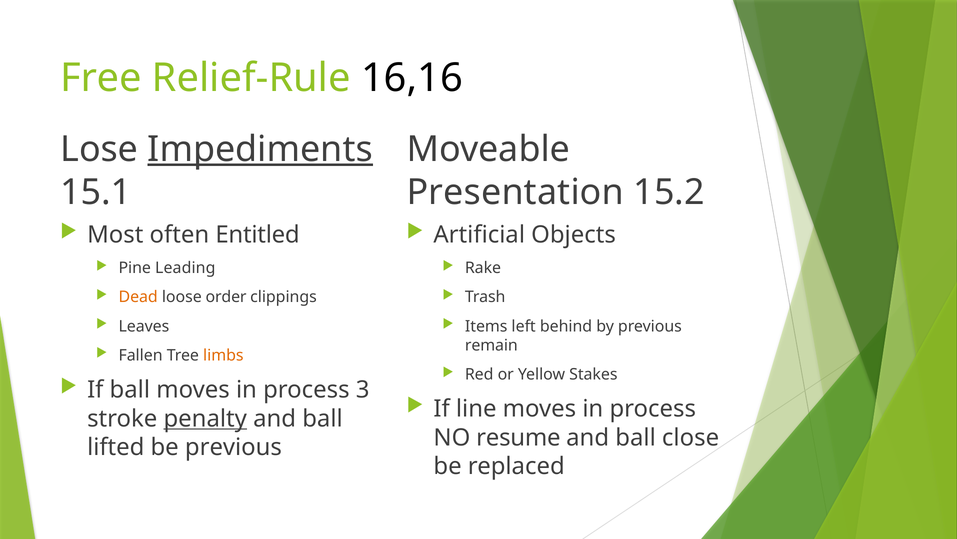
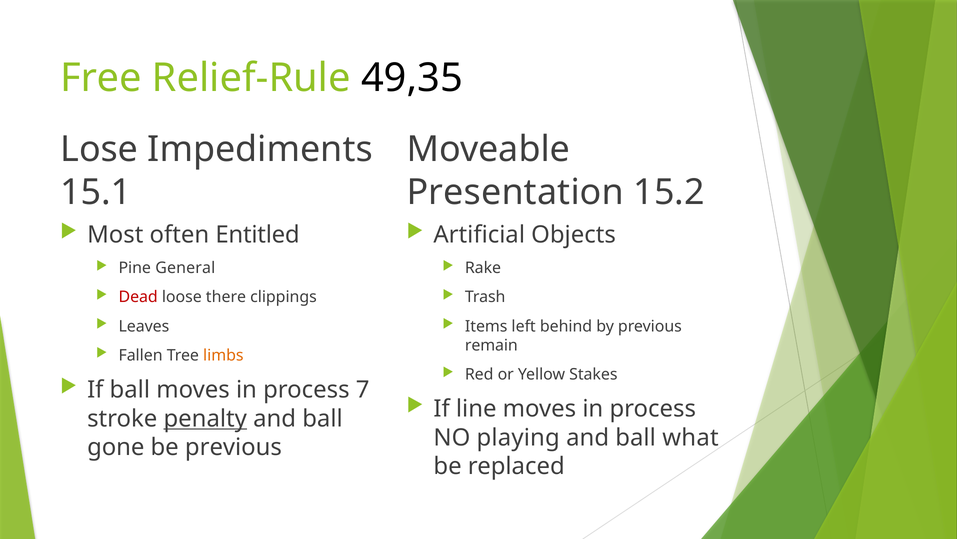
16,16: 16,16 -> 49,35
Impediments underline: present -> none
Leading: Leading -> General
Dead colour: orange -> red
order: order -> there
3: 3 -> 7
resume: resume -> playing
close: close -> what
lifted: lifted -> gone
